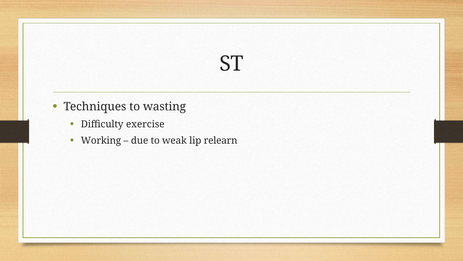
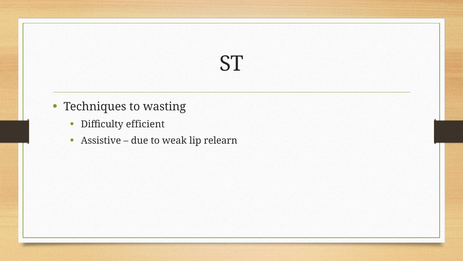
exercise: exercise -> efficient
Working: Working -> Assistive
